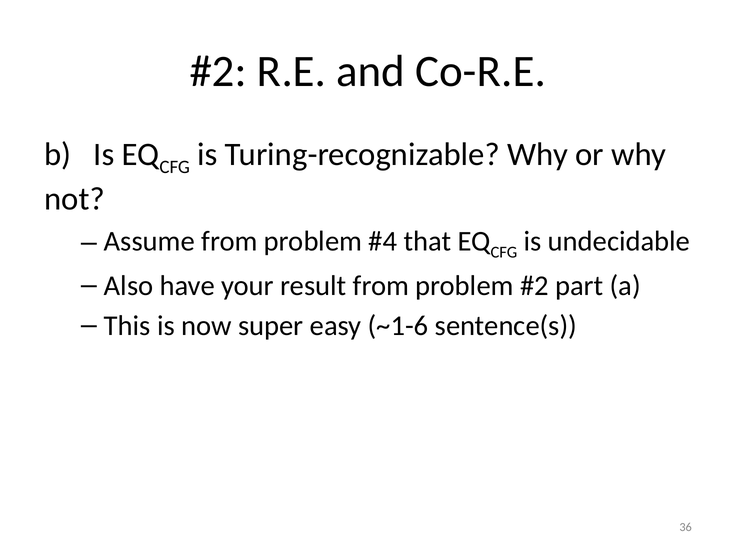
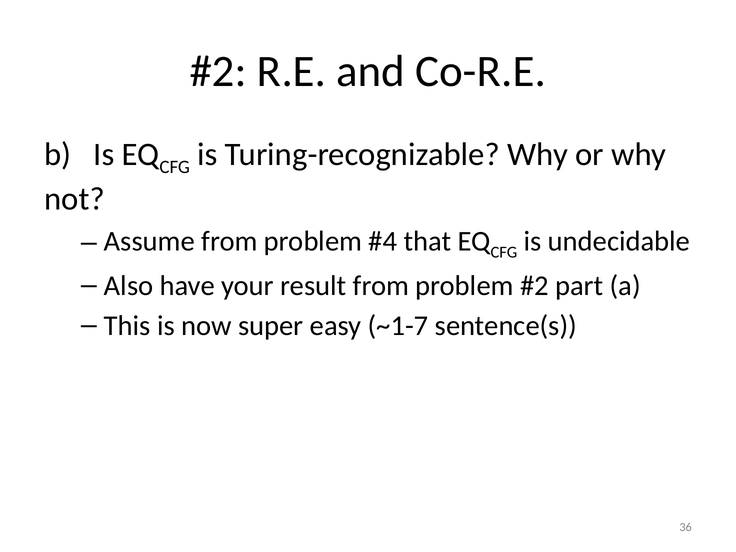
~1-6: ~1-6 -> ~1-7
